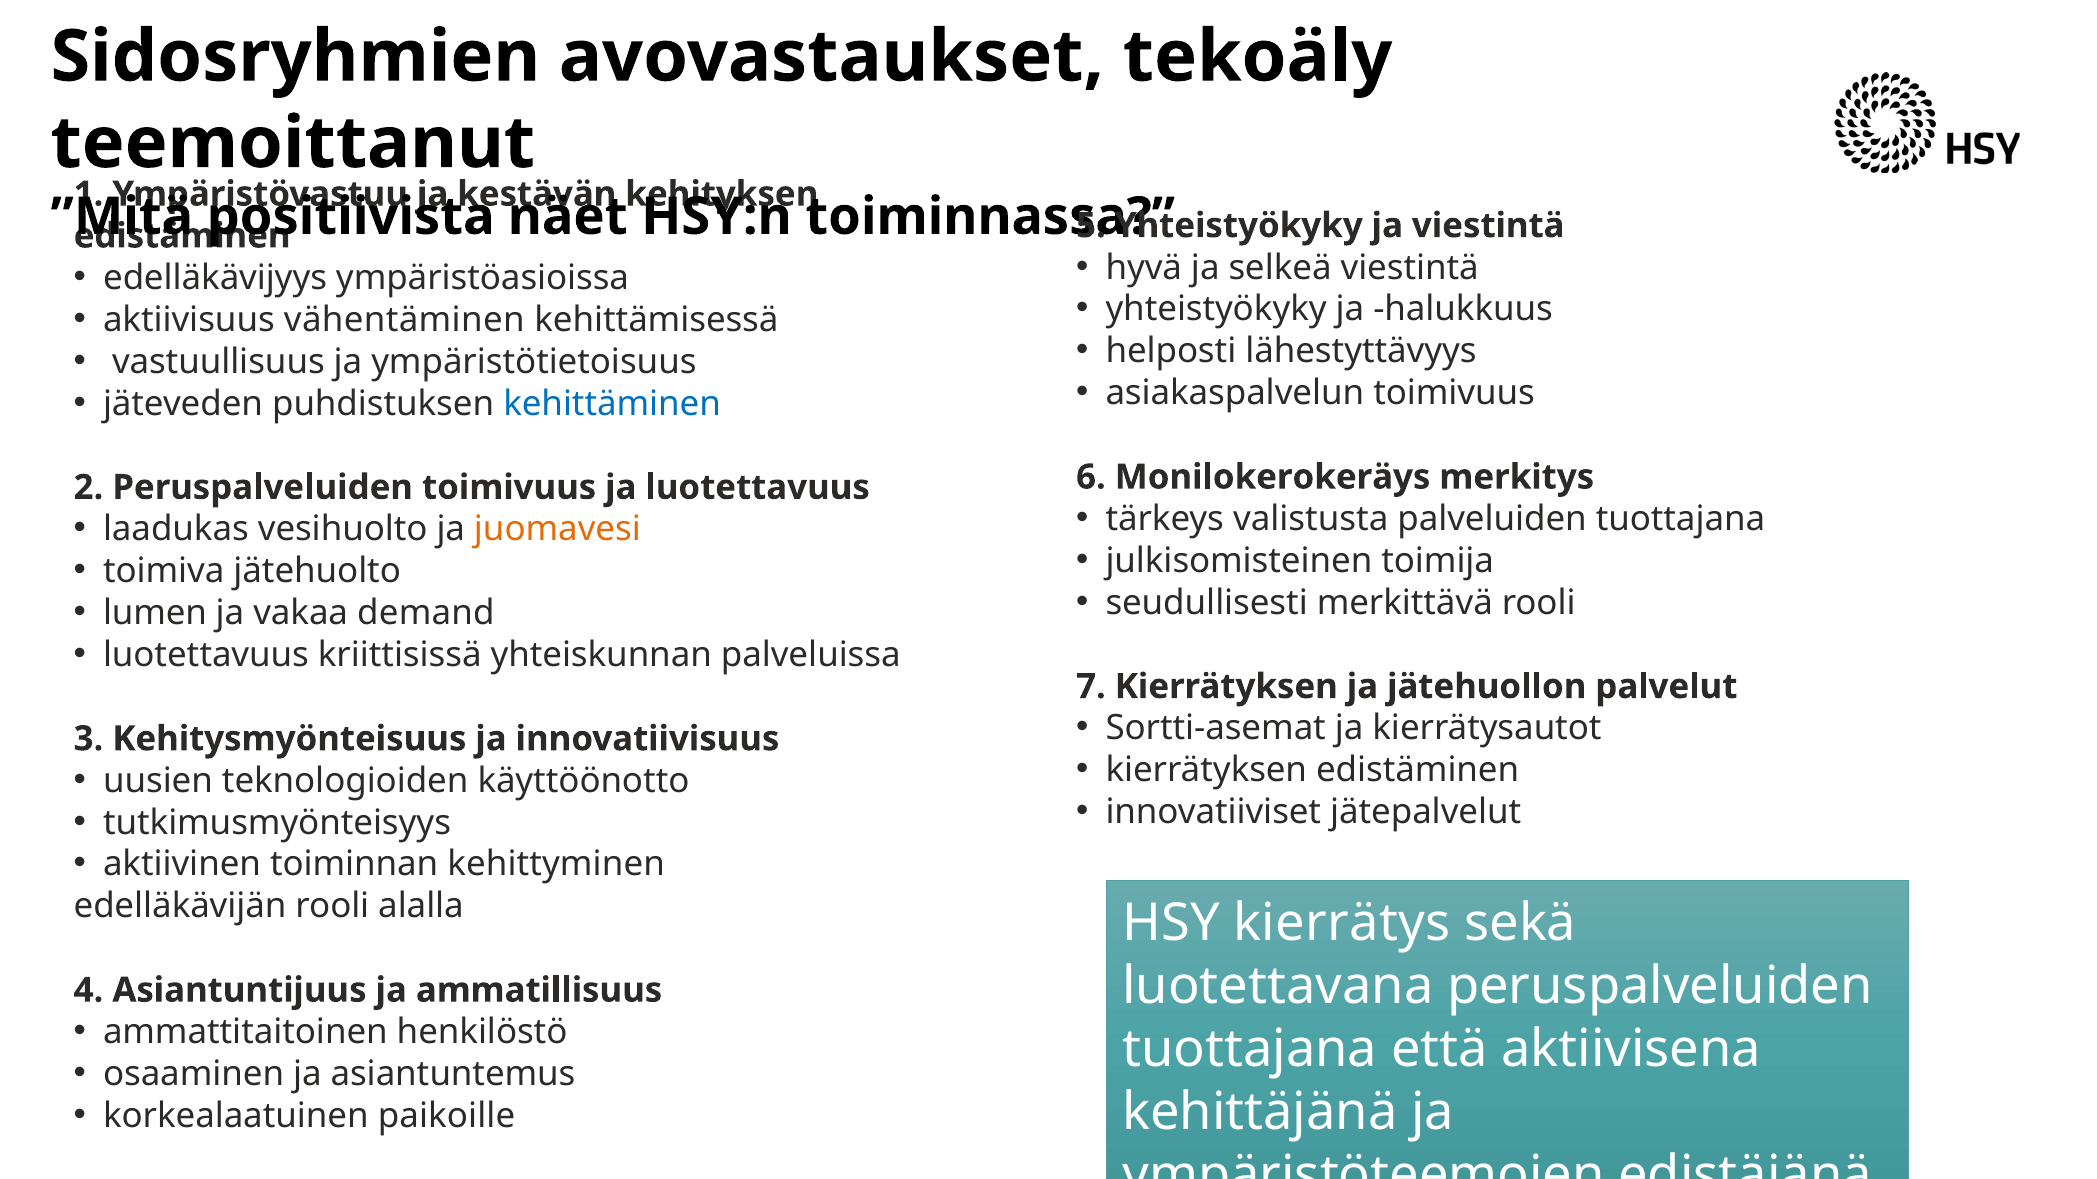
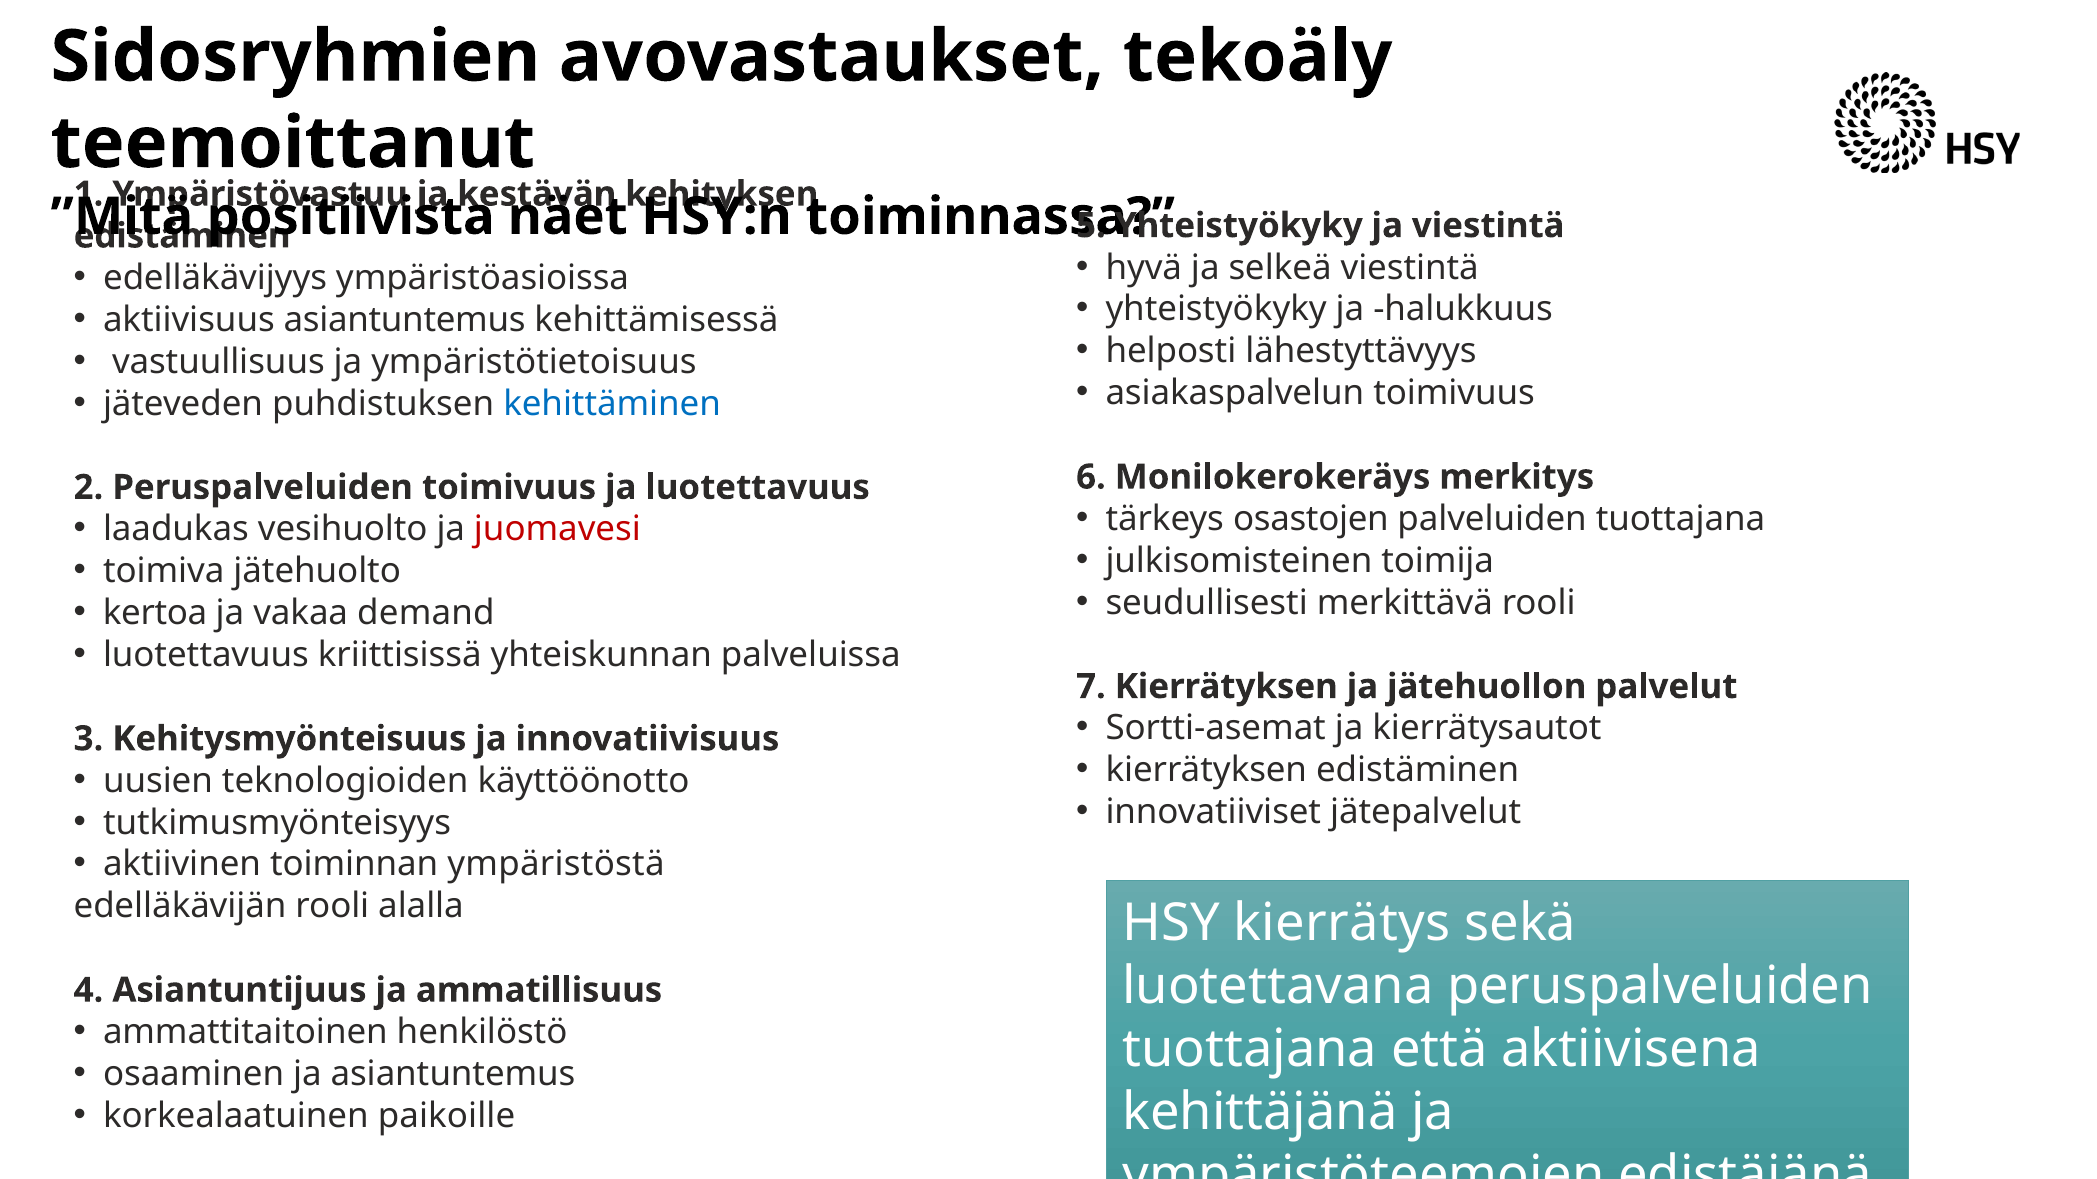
aktiivisuus vähentäminen: vähentäminen -> asiantuntemus
valistusta: valistusta -> osastojen
juomavesi colour: orange -> red
lumen: lumen -> kertoa
kehittyminen: kehittyminen -> ympäristöstä
